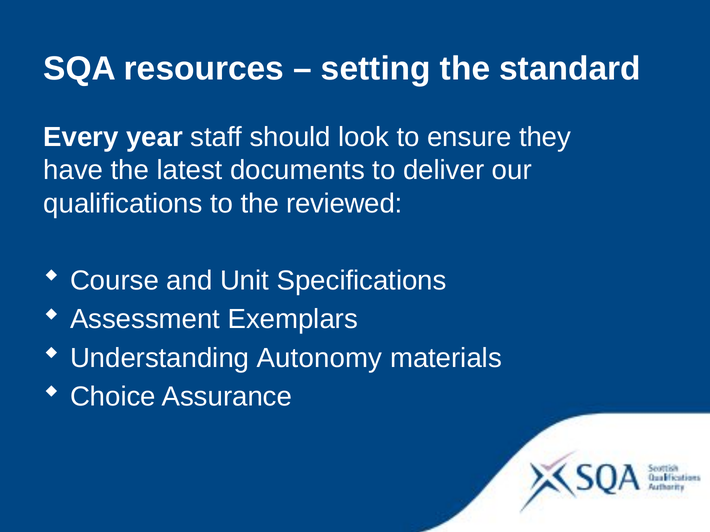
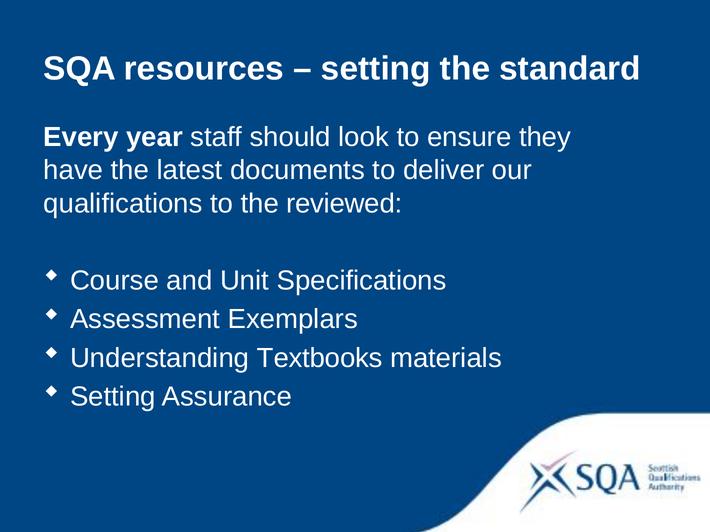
Autonomy: Autonomy -> Textbooks
Choice at (113, 397): Choice -> Setting
